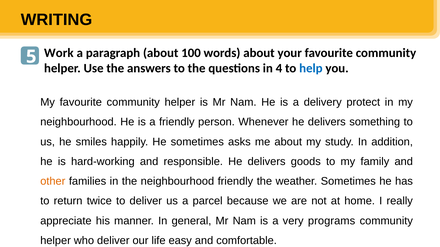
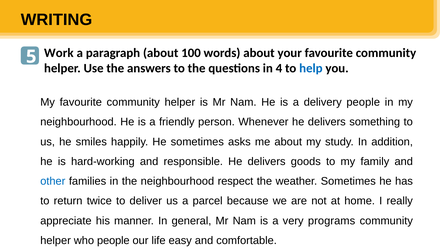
delivery protect: protect -> people
other colour: orange -> blue
neighbourhood friendly: friendly -> respect
who deliver: deliver -> people
